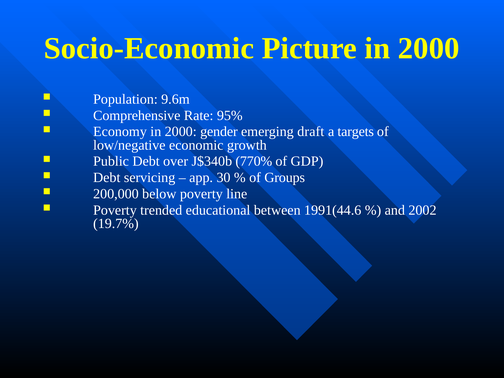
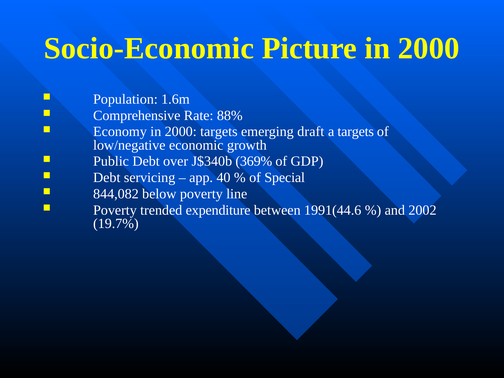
9.6m: 9.6m -> 1.6m
95%: 95% -> 88%
2000 gender: gender -> targets
770%: 770% -> 369%
30: 30 -> 40
Groups: Groups -> Special
200,000: 200,000 -> 844,082
educational: educational -> expenditure
